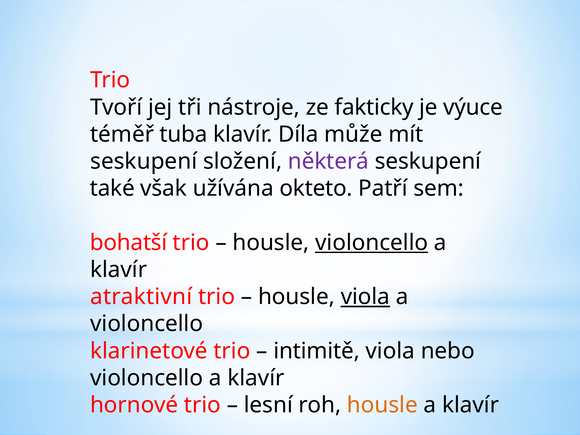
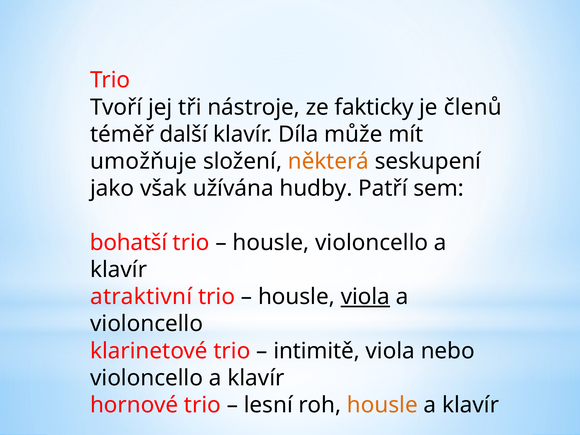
výuce: výuce -> členů
tuba: tuba -> další
seskupení at (144, 161): seskupení -> umožňuje
některá colour: purple -> orange
také: také -> jako
okteto: okteto -> hudby
violoncello at (372, 243) underline: present -> none
